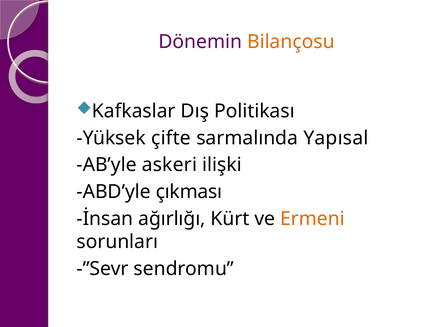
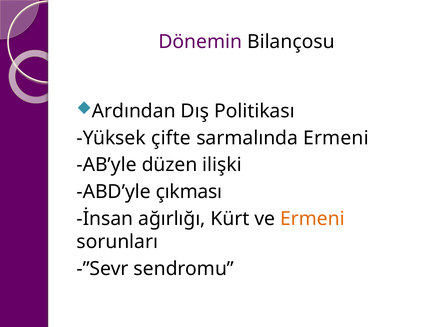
Bilançosu colour: orange -> black
Kafkaslar: Kafkaslar -> Ardından
sarmalında Yapısal: Yapısal -> Ermeni
askeri: askeri -> düzen
